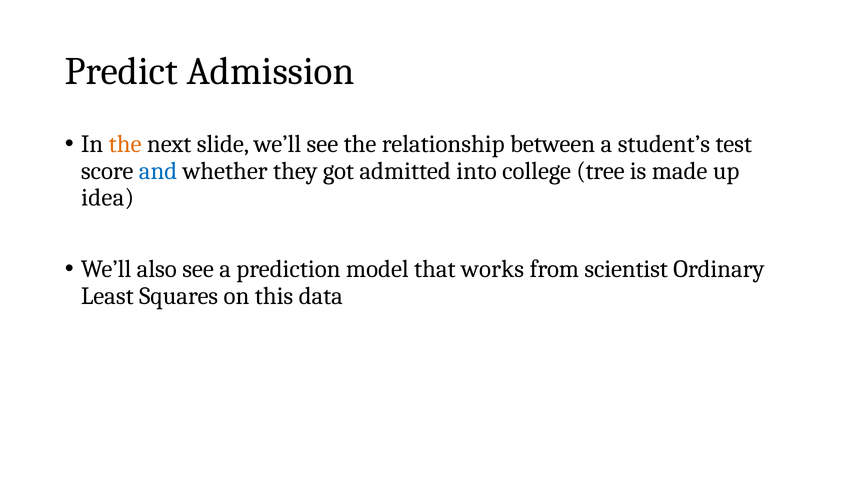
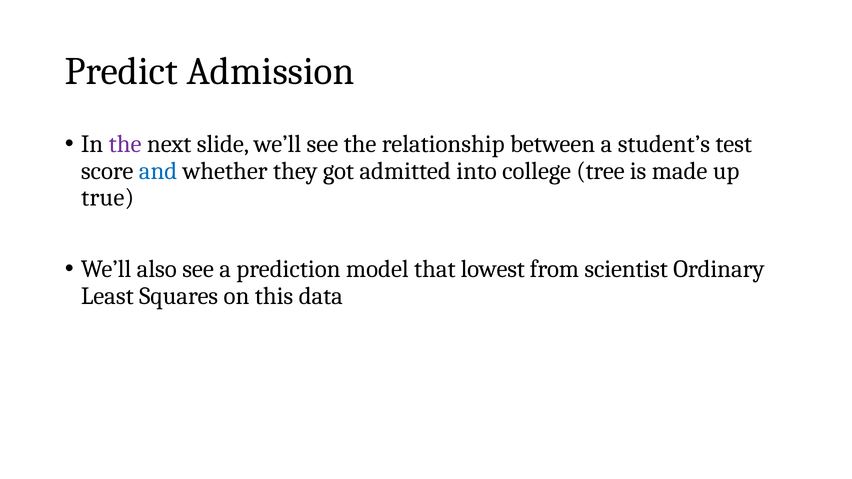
the at (125, 144) colour: orange -> purple
idea: idea -> true
works: works -> lowest
